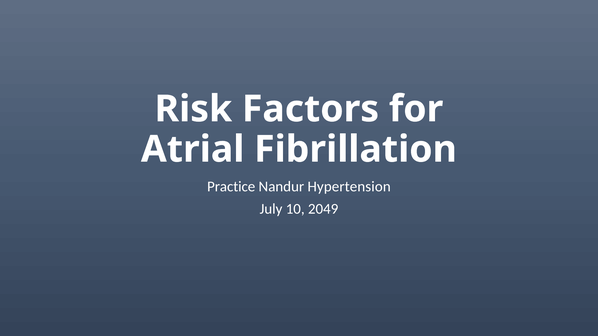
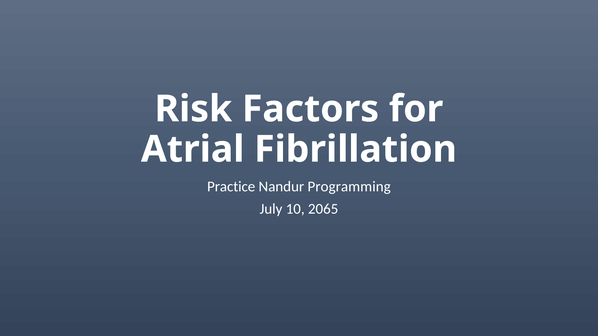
Hypertension: Hypertension -> Programming
2049: 2049 -> 2065
